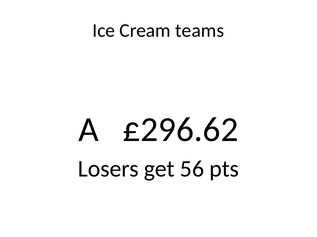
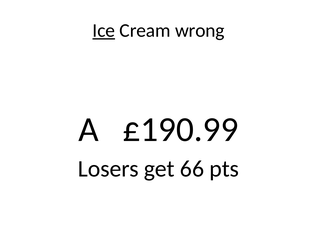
Ice underline: none -> present
teams: teams -> wrong
£296.62: £296.62 -> £190.99
56: 56 -> 66
